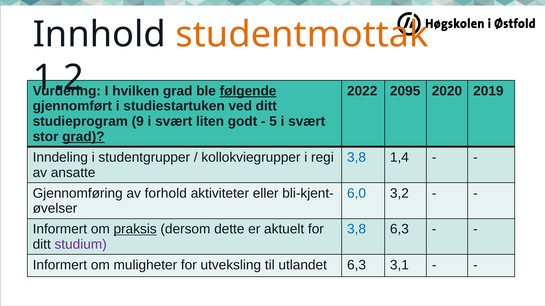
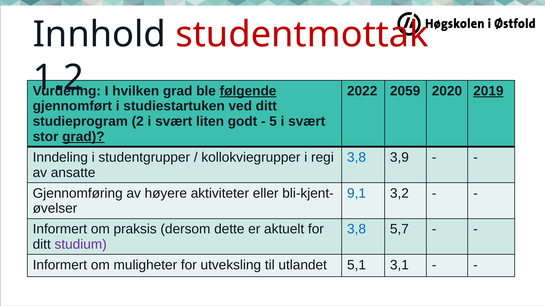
studentmottak colour: orange -> red
2095: 2095 -> 2059
2019 underline: none -> present
9: 9 -> 2
1,4: 1,4 -> 3,9
forhold: forhold -> høyere
6,0: 6,0 -> 9,1
praksis underline: present -> none
3,8 6,3: 6,3 -> 5,7
utlandet 6,3: 6,3 -> 5,1
